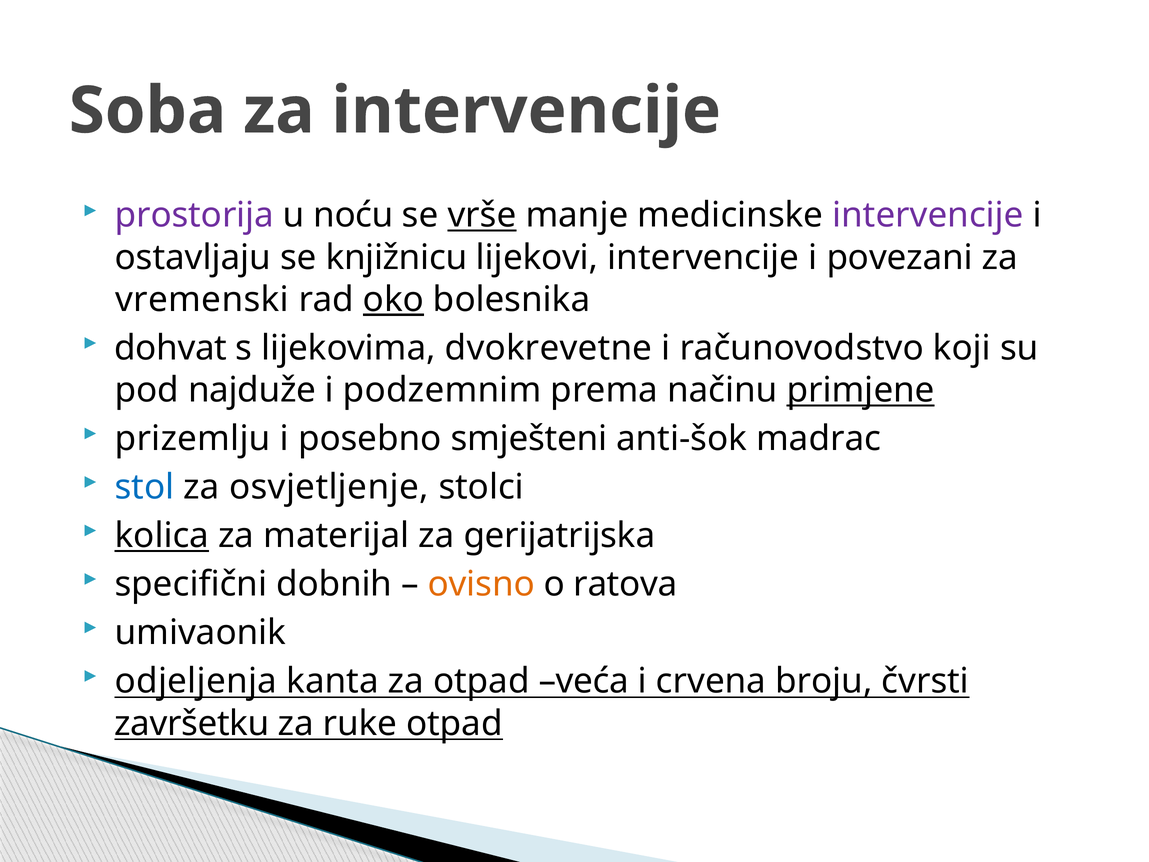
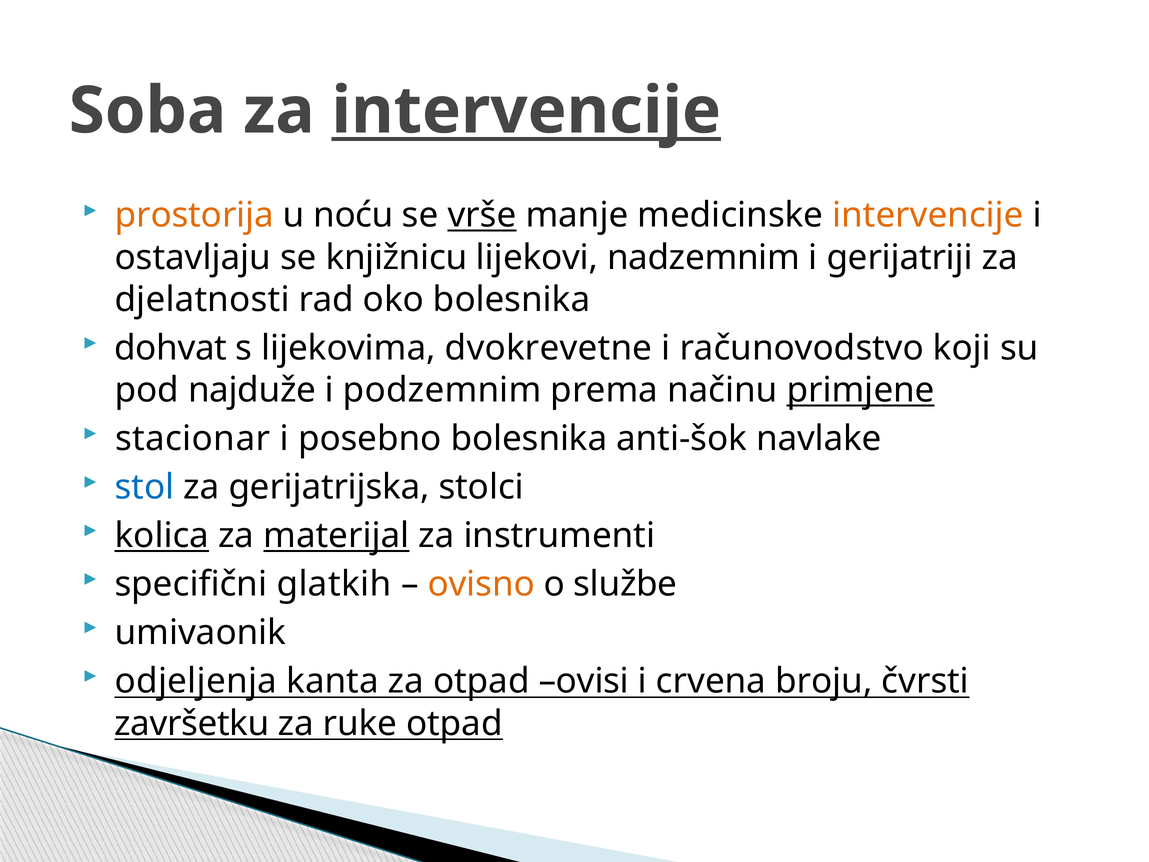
intervencije at (526, 111) underline: none -> present
prostorija colour: purple -> orange
intervencije at (928, 215) colour: purple -> orange
lijekovi intervencije: intervencije -> nadzemnim
povezani: povezani -> gerijatriji
vremenski: vremenski -> djelatnosti
oko underline: present -> none
prizemlju: prizemlju -> stacionar
posebno smješteni: smješteni -> bolesnika
madrac: madrac -> navlake
osvjetljenje: osvjetljenje -> gerijatrijska
materijal underline: none -> present
gerijatrijska: gerijatrijska -> instrumenti
dobnih: dobnih -> glatkih
ratova: ratova -> službe
veća: veća -> ovisi
